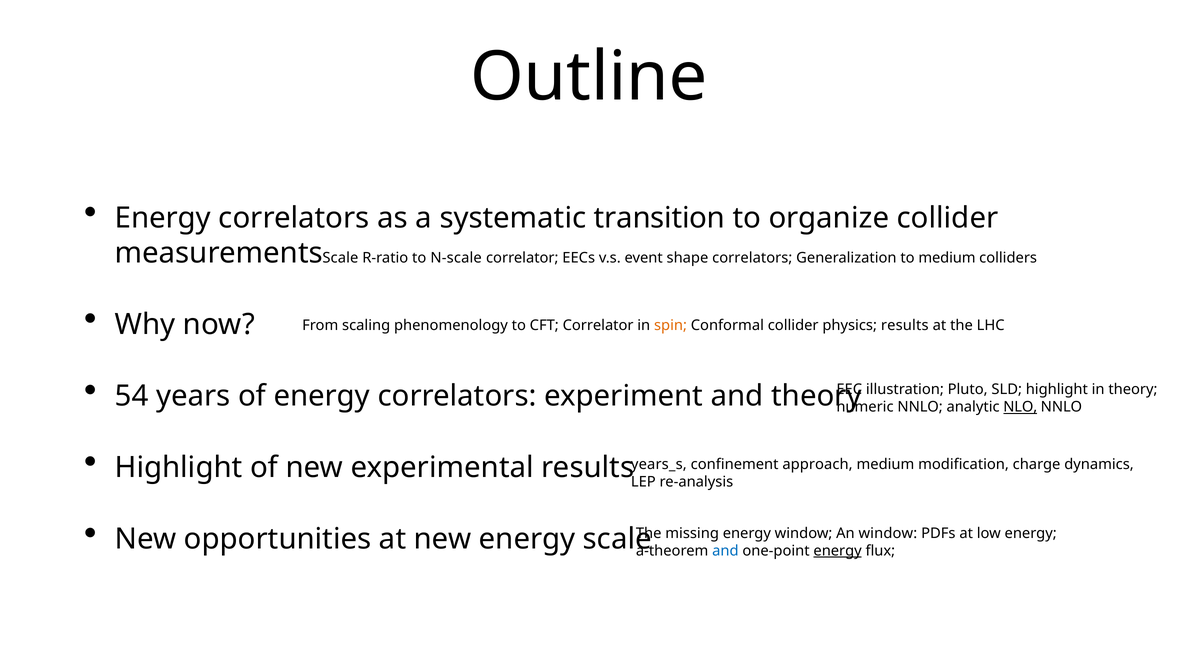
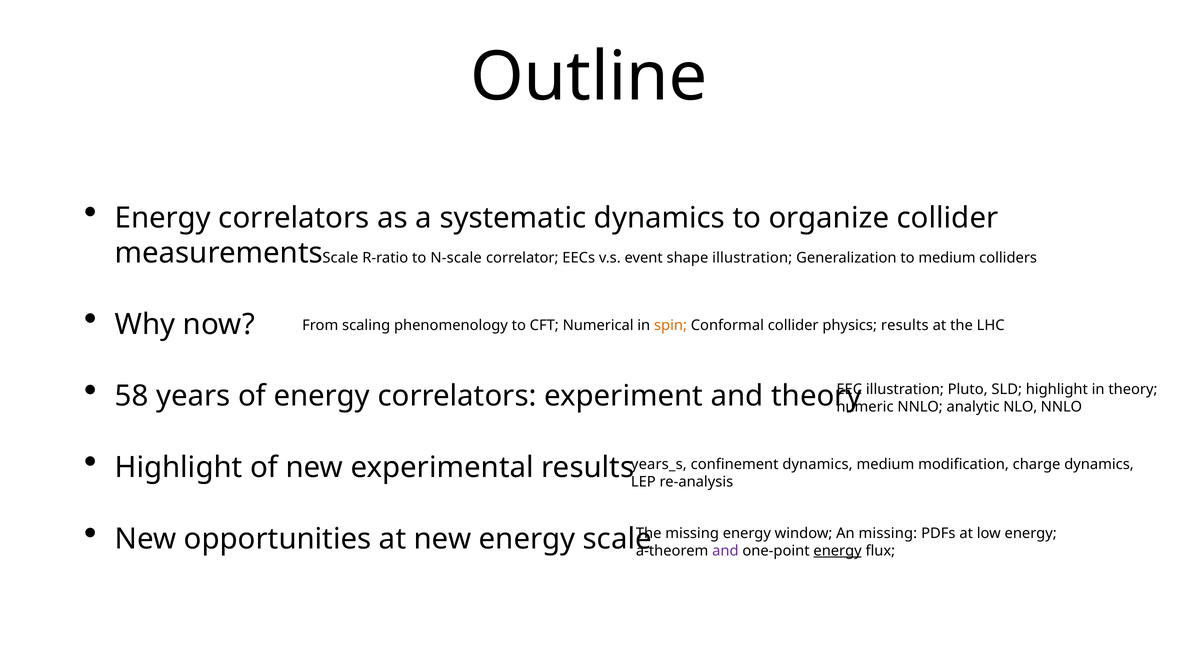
systematic transition: transition -> dynamics
shape correlators: correlators -> illustration
CFT Correlator: Correlator -> Numerical
54: 54 -> 58
NLO underline: present -> none
confinement approach: approach -> dynamics
An window: window -> missing
and at (725, 551) colour: blue -> purple
